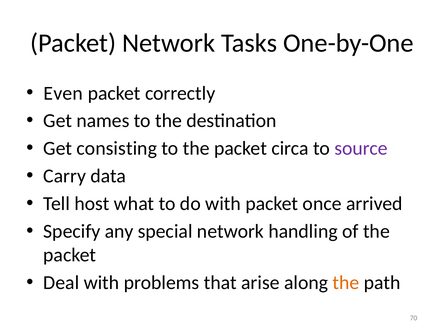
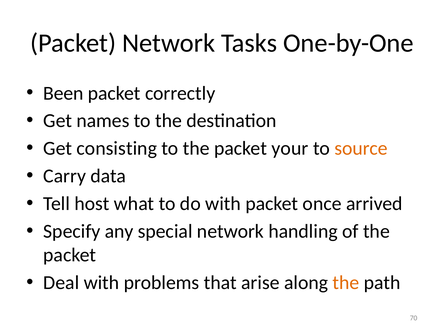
Even: Even -> Been
circa: circa -> your
source colour: purple -> orange
